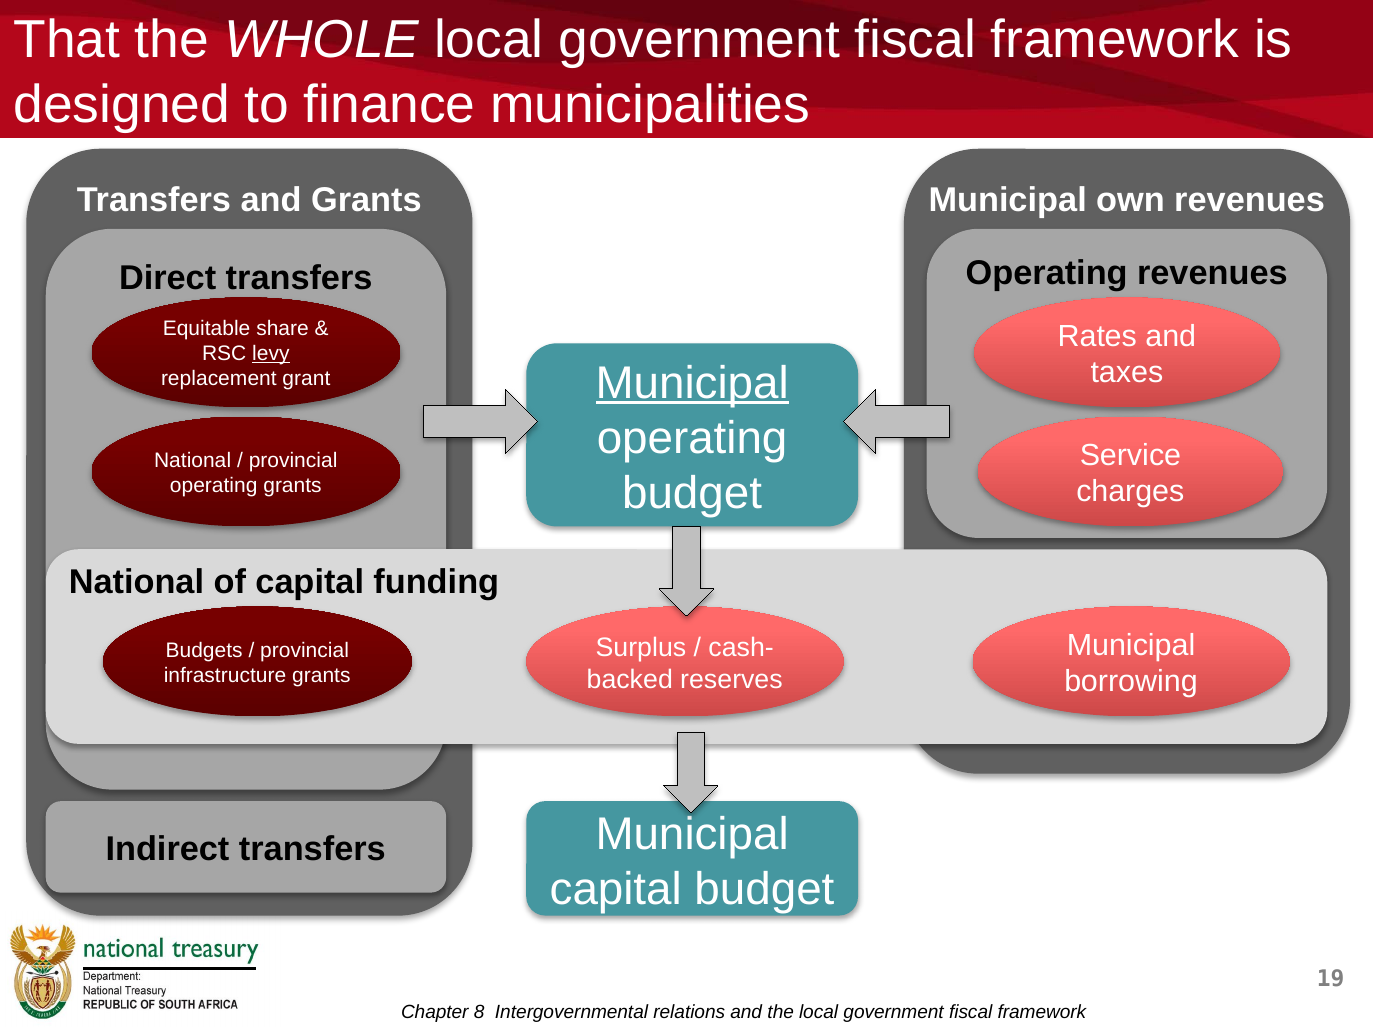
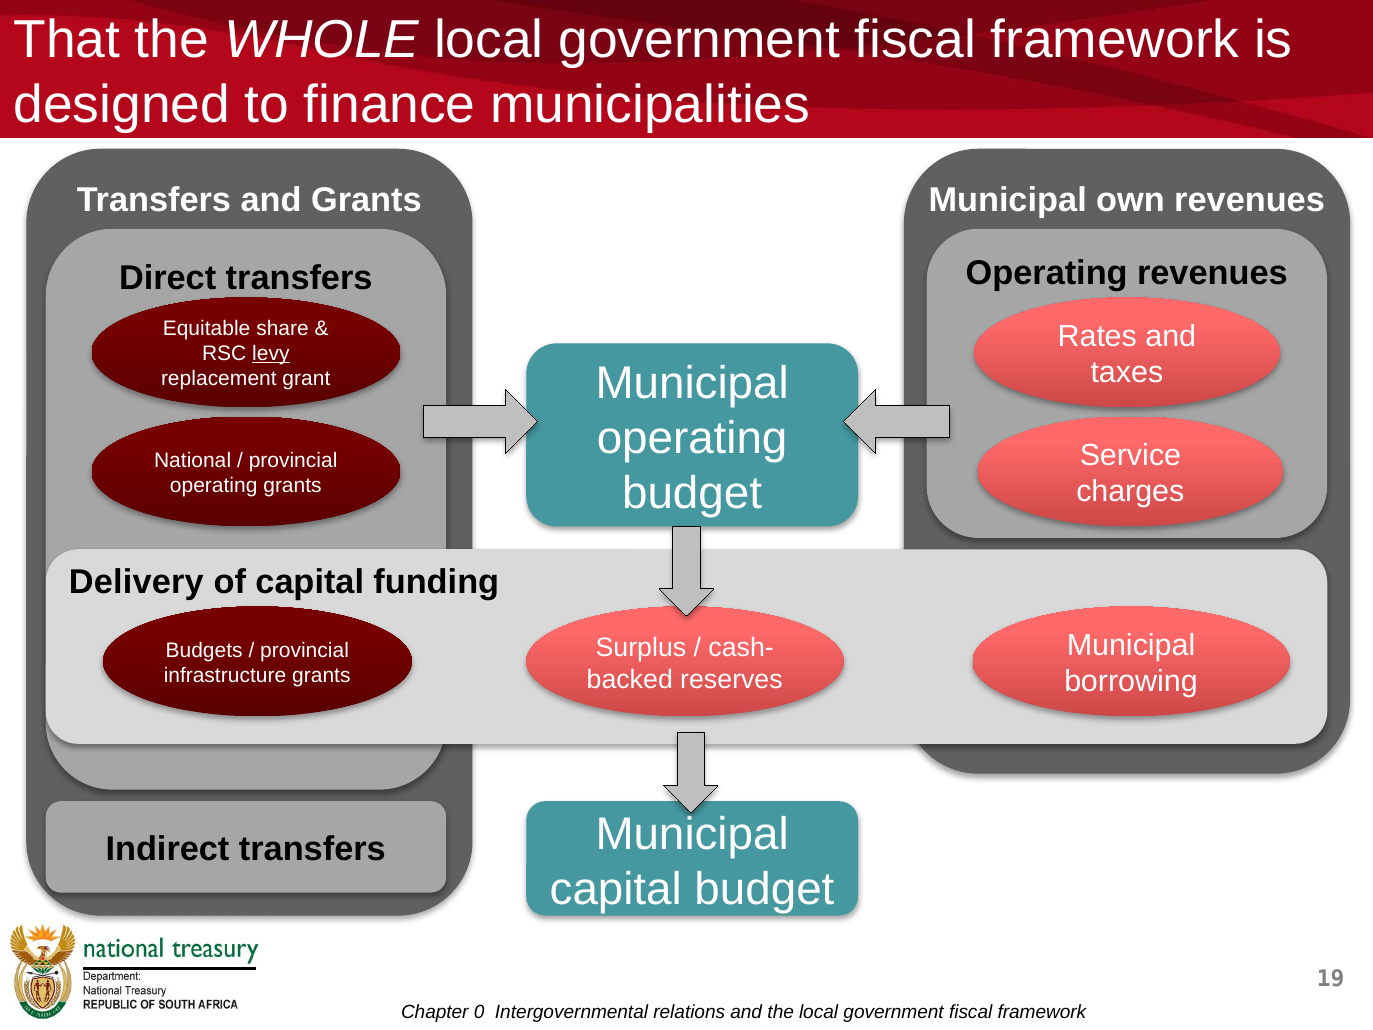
Municipal at (692, 383) underline: present -> none
National at (136, 582): National -> Delivery
8: 8 -> 0
